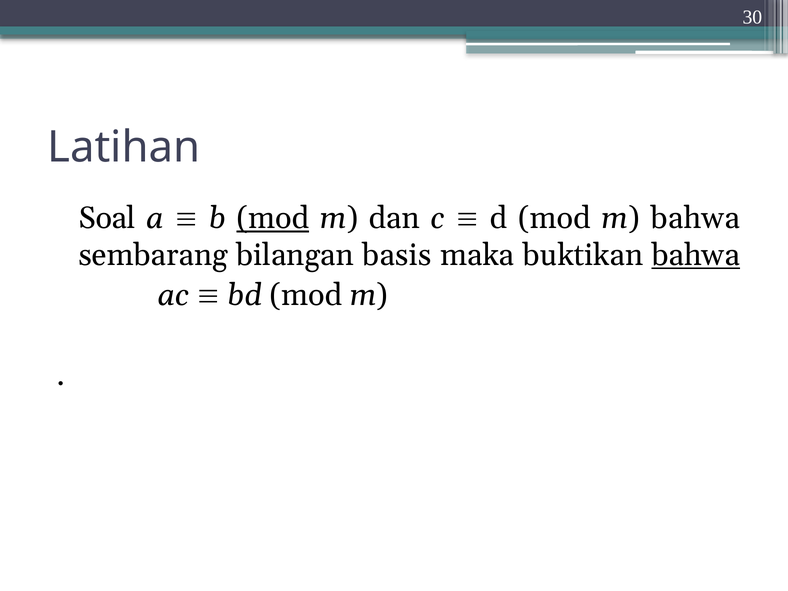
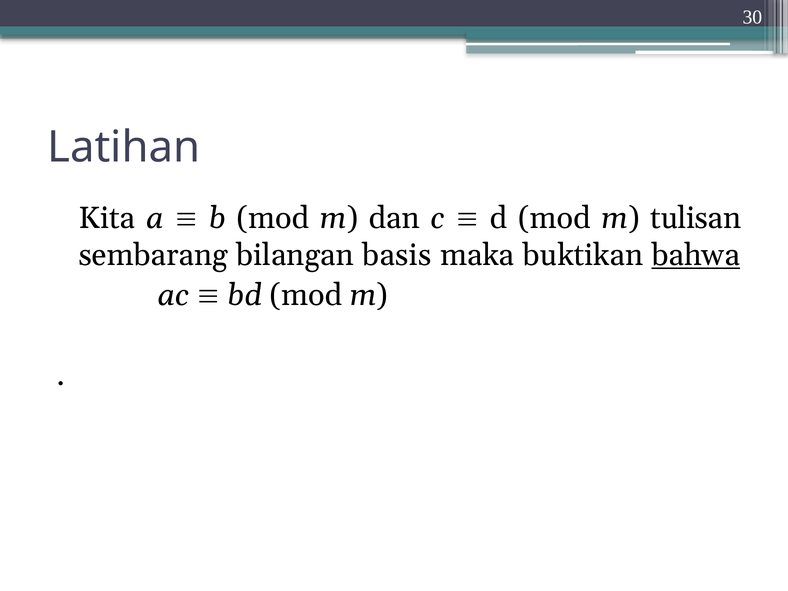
Soal: Soal -> Kita
mod at (273, 218) underline: present -> none
m bahwa: bahwa -> tulisan
